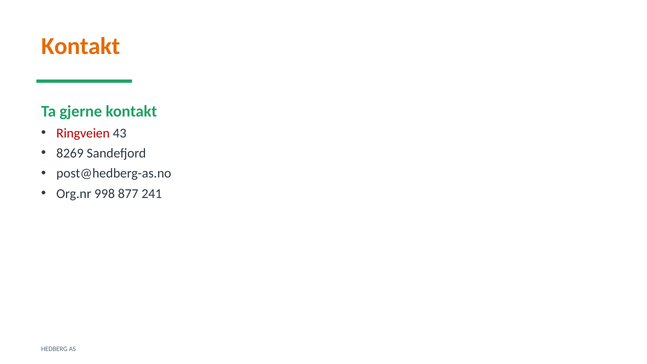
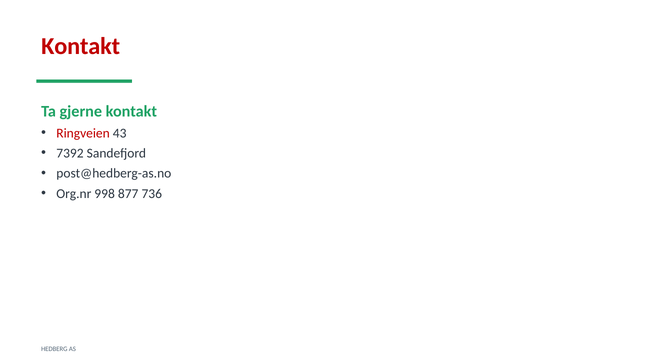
Kontakt at (81, 46) colour: orange -> red
8269: 8269 -> 7392
241: 241 -> 736
